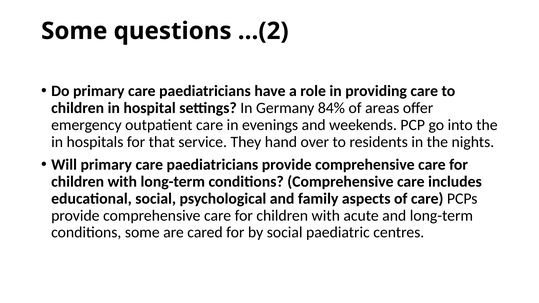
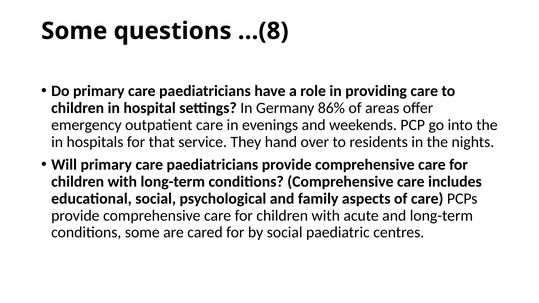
…(2: …(2 -> …(8
84%: 84% -> 86%
